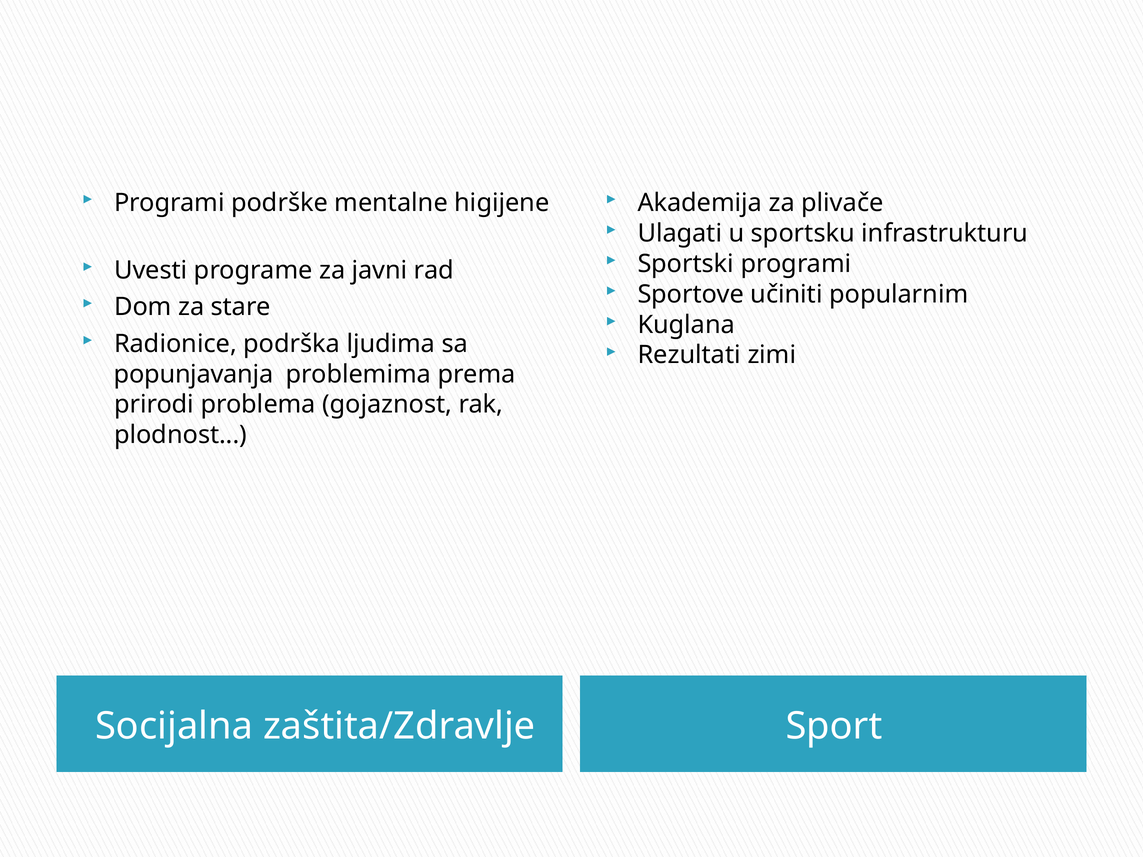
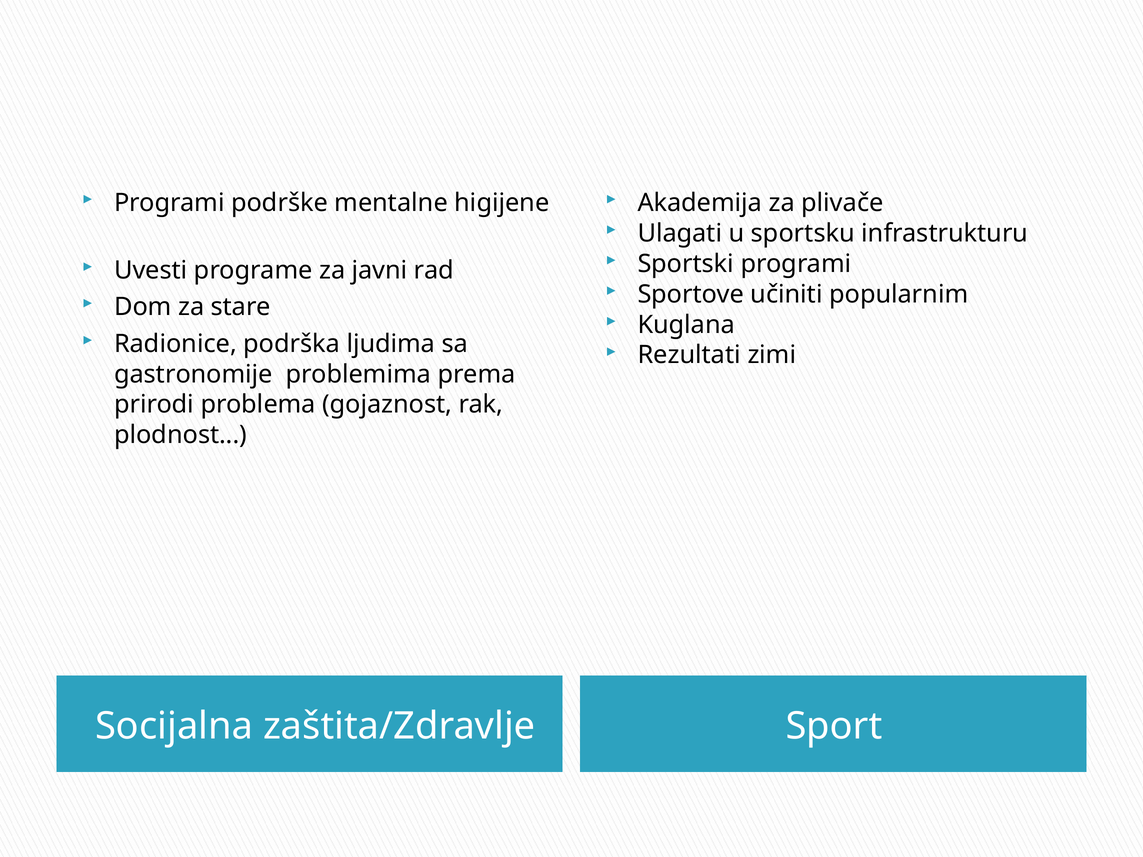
popunjavanja: popunjavanja -> gastronomije
